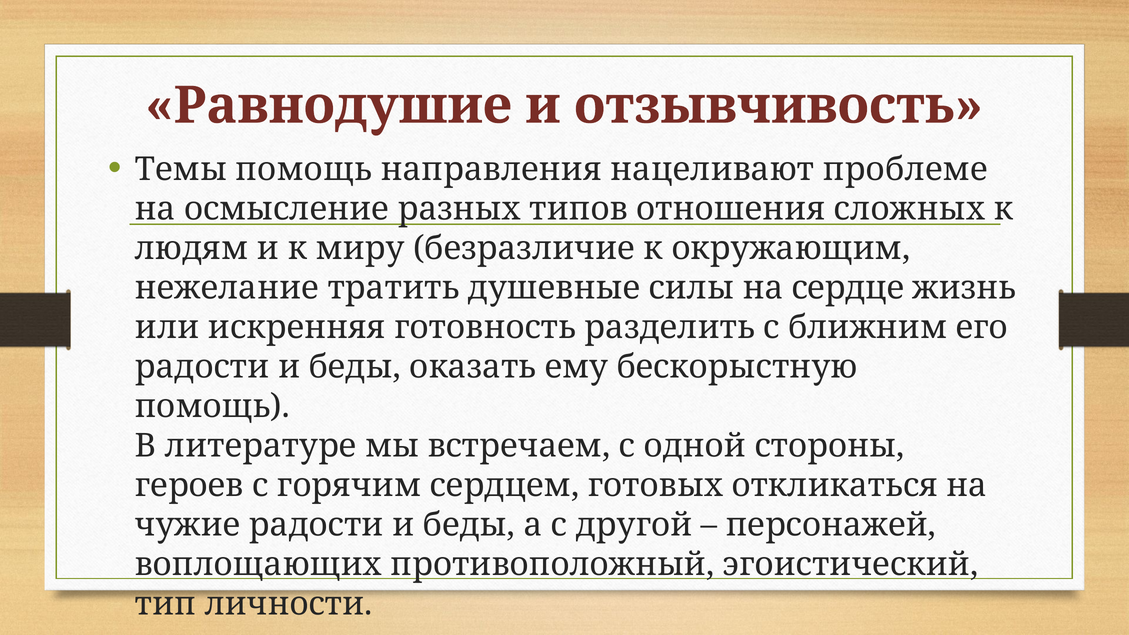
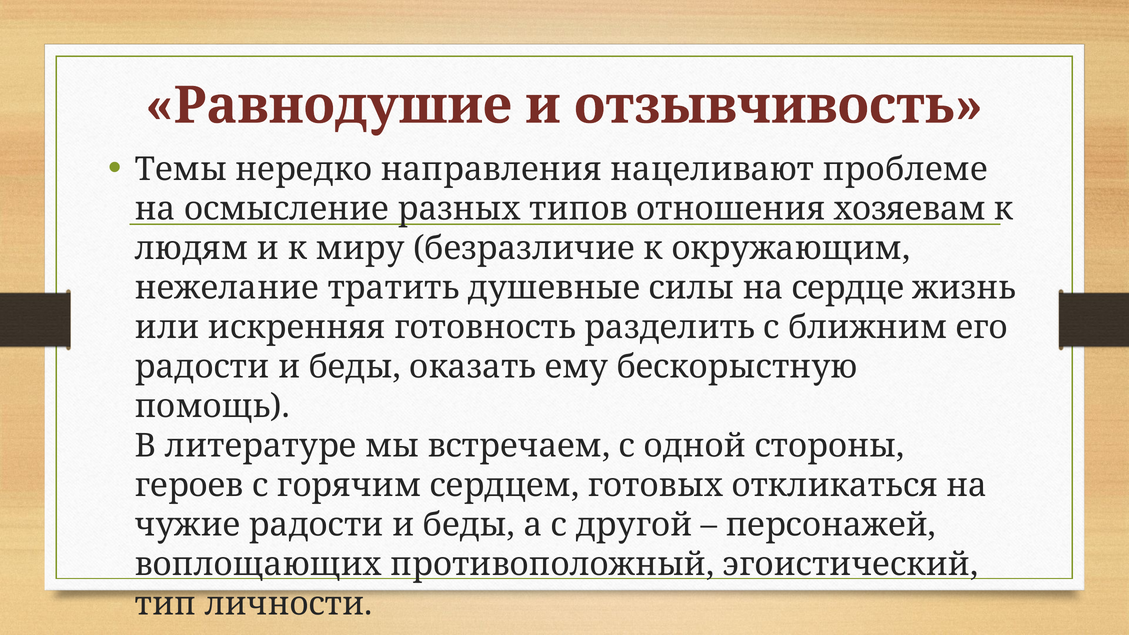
Темы помощь: помощь -> нередко
сложных: сложных -> хозяевам
